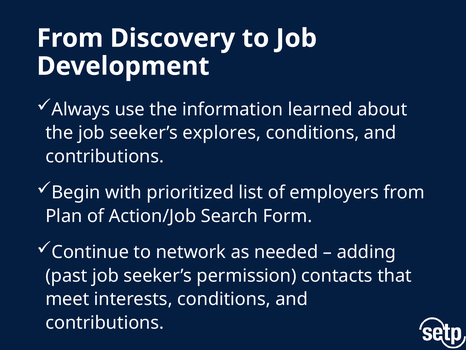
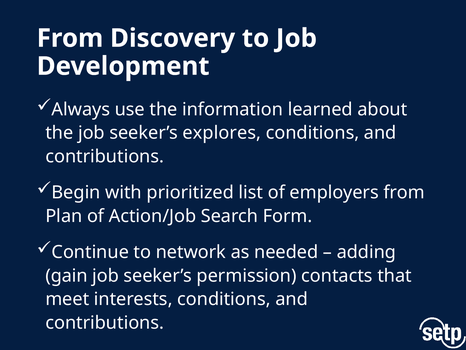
past: past -> gain
